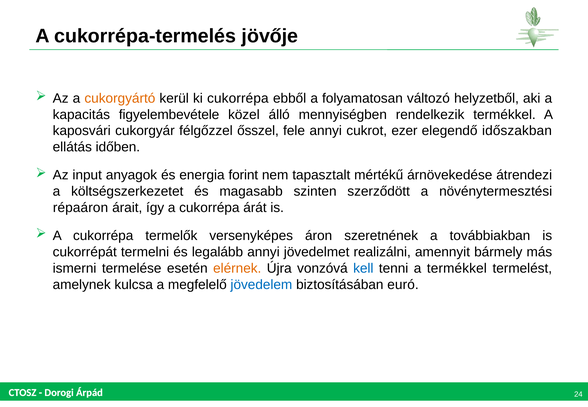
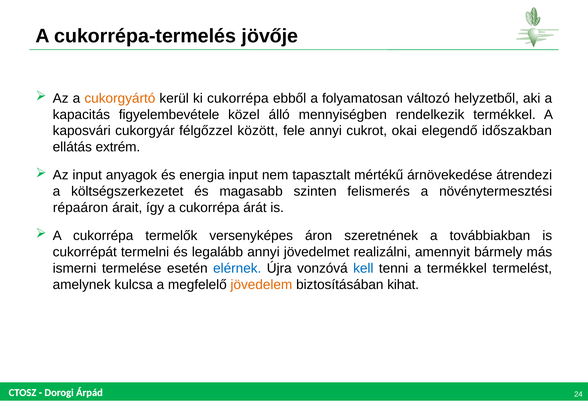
ősszel: ősszel -> között
ezer: ezer -> okai
időben: időben -> extrém
energia forint: forint -> input
szerződött: szerződött -> felismerés
elérnek colour: orange -> blue
jövedelem colour: blue -> orange
euró: euró -> kihat
